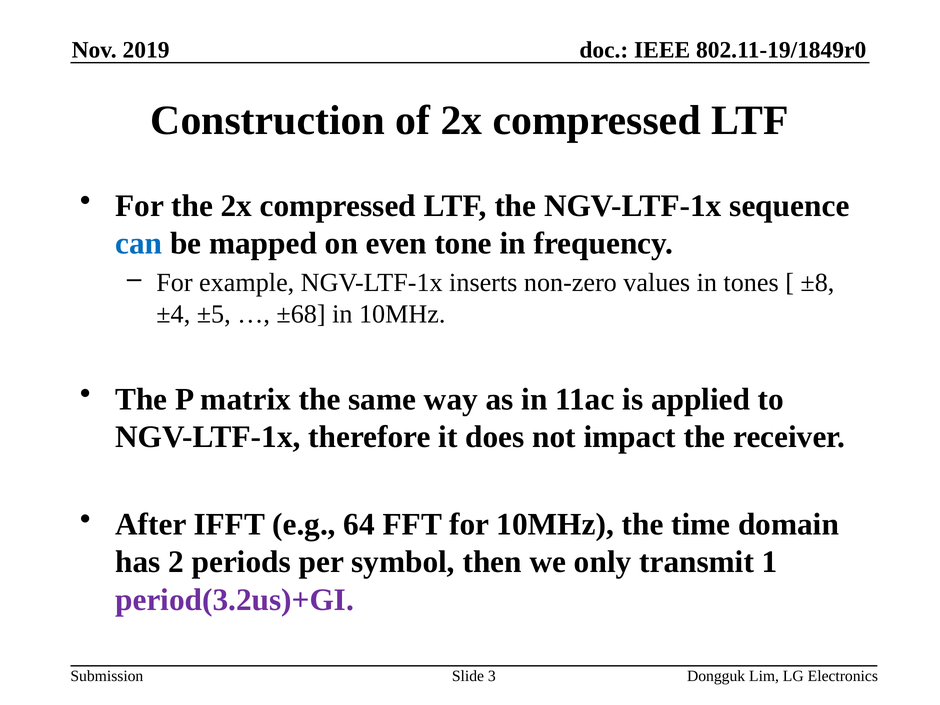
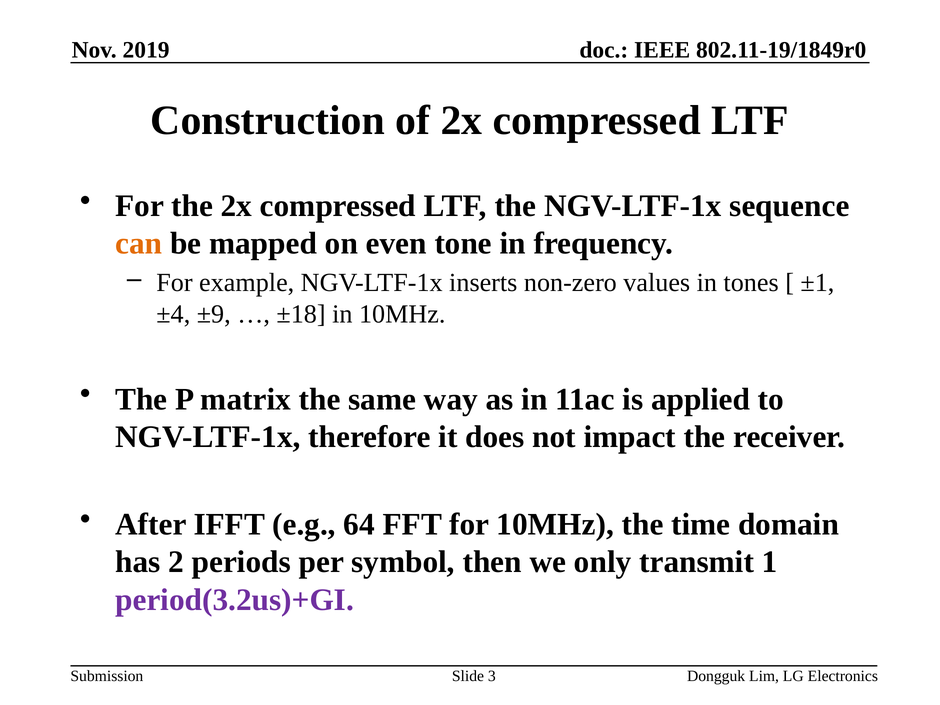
can colour: blue -> orange
±8: ±8 -> ±1
±5: ±5 -> ±9
±68: ±68 -> ±18
